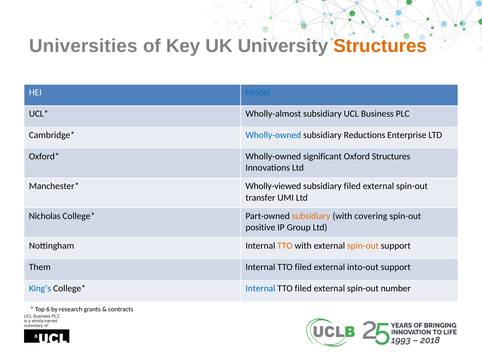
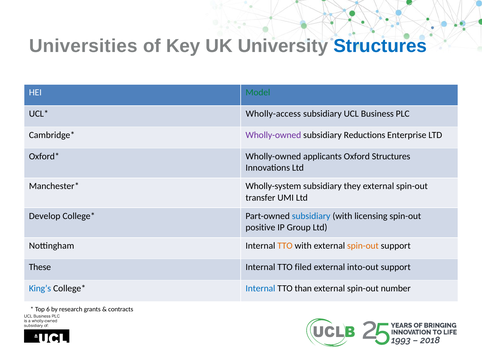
Structures at (380, 46) colour: orange -> blue
Model colour: blue -> green
Wholly-almost: Wholly-almost -> Wholly-access
Wholly-owned at (273, 135) colour: blue -> purple
significant: significant -> applicants
Wholly-viewed: Wholly-viewed -> Wholly-system
subsidiary filed: filed -> they
Nicholas: Nicholas -> Develop
subsidiary at (311, 216) colour: orange -> blue
covering: covering -> licensing
Them: Them -> These
filed at (303, 289): filed -> than
